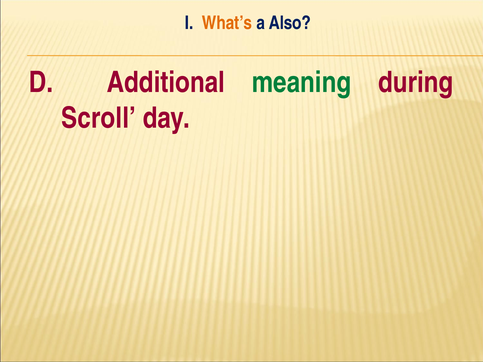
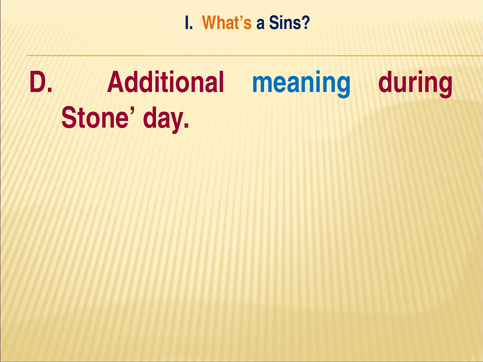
Also: Also -> Sins
meaning colour: green -> blue
Scroll: Scroll -> Stone
